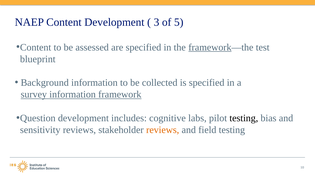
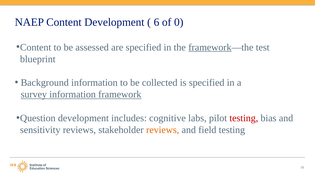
3: 3 -> 6
5: 5 -> 0
testing at (244, 118) colour: black -> red
